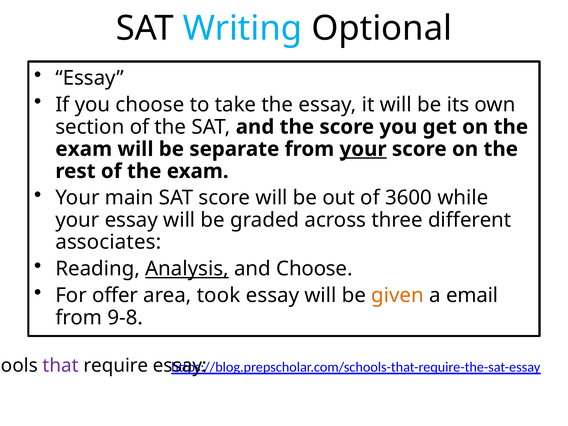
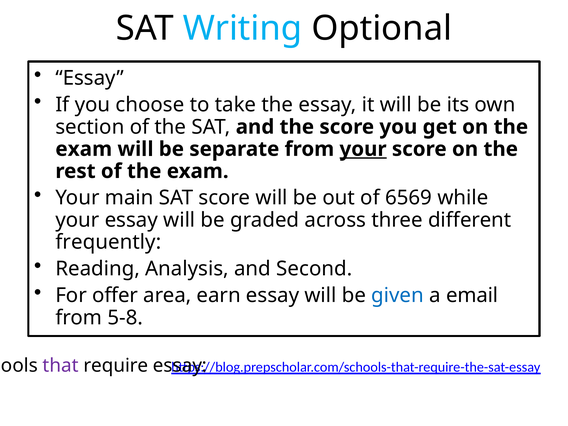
3600: 3600 -> 6569
associates: associates -> frequently
Analysis underline: present -> none
and Choose: Choose -> Second
took: took -> earn
given colour: orange -> blue
9-8: 9-8 -> 5-8
